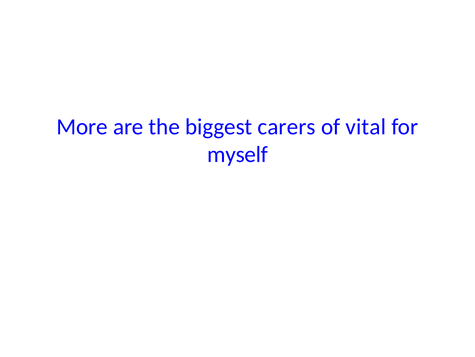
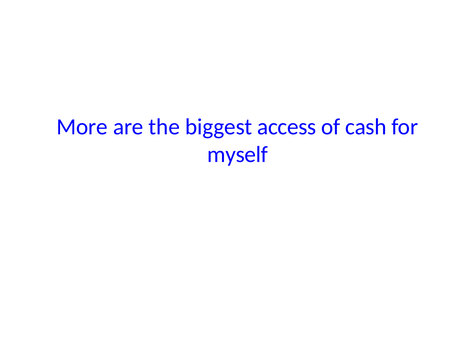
carers: carers -> access
vital: vital -> cash
